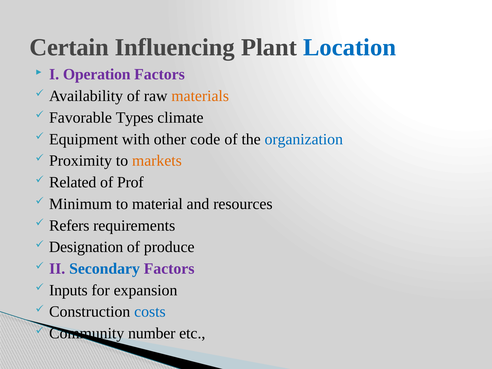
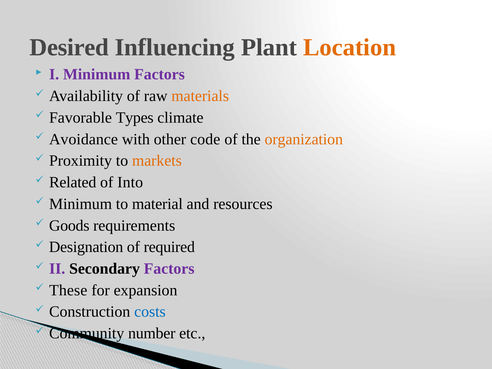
Certain: Certain -> Desired
Location colour: blue -> orange
I Operation: Operation -> Minimum
Equipment: Equipment -> Avoidance
organization colour: blue -> orange
Prof: Prof -> Into
Refers: Refers -> Goods
produce: produce -> required
Secondary colour: blue -> black
Inputs: Inputs -> These
